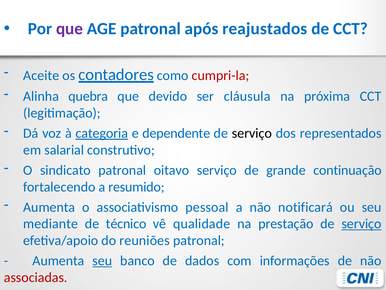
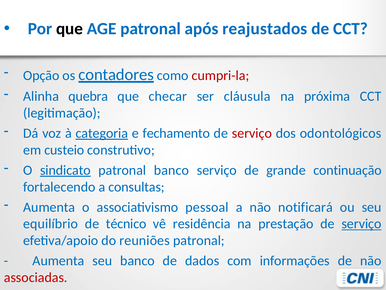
que at (70, 29) colour: purple -> black
Aceite: Aceite -> Opção
devido: devido -> checar
dependente: dependente -> fechamento
serviço at (252, 133) colour: black -> red
representados: representados -> odontológicos
salarial: salarial -> custeio
sindicato underline: none -> present
patronal oitavo: oitavo -> banco
resumido: resumido -> consultas
mediante: mediante -> equilíbrio
qualidade: qualidade -> residência
seu at (102, 260) underline: present -> none
